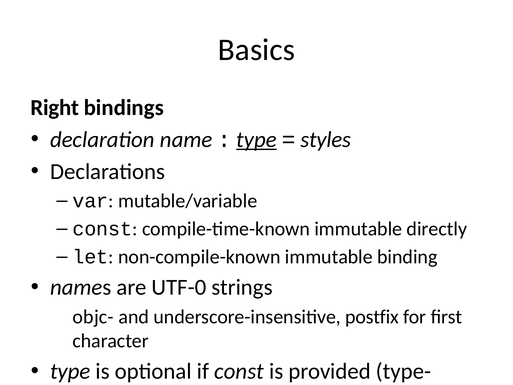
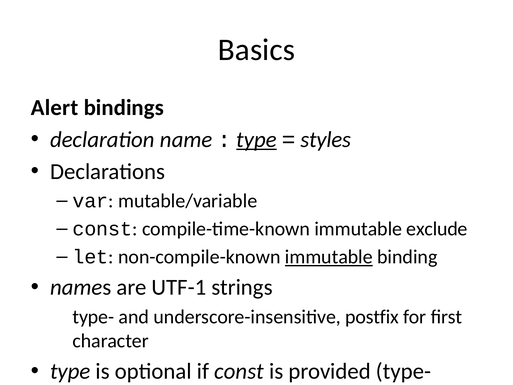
Right: Right -> Alert
directly: directly -> exclude
immutable at (329, 257) underline: none -> present
UTF-0: UTF-0 -> UTF-1
objc- at (93, 317): objc- -> type-
